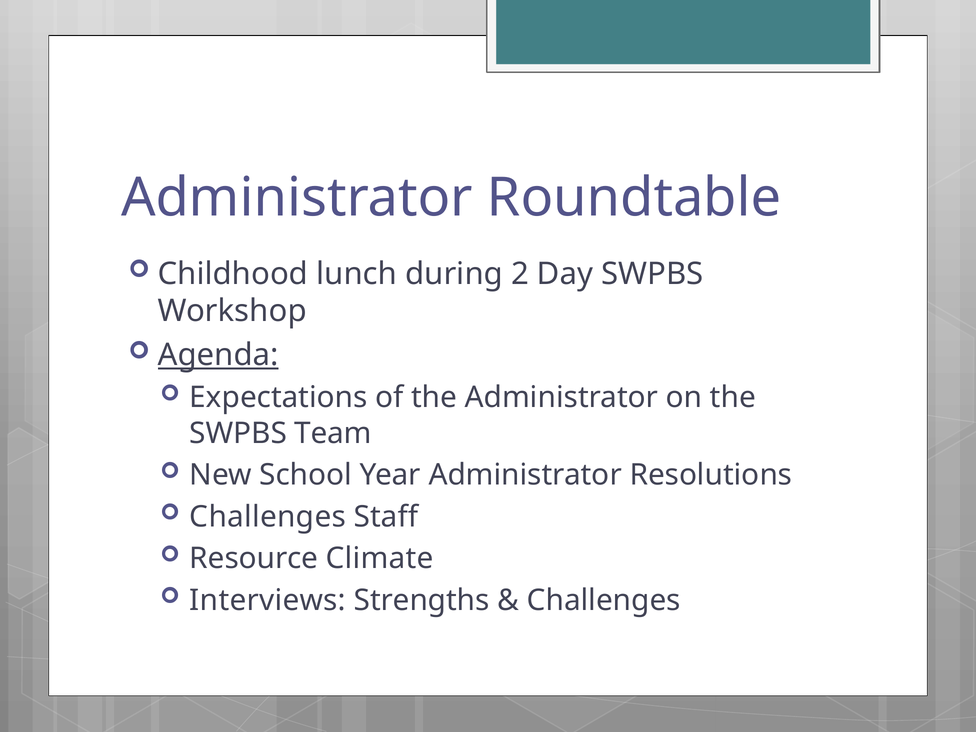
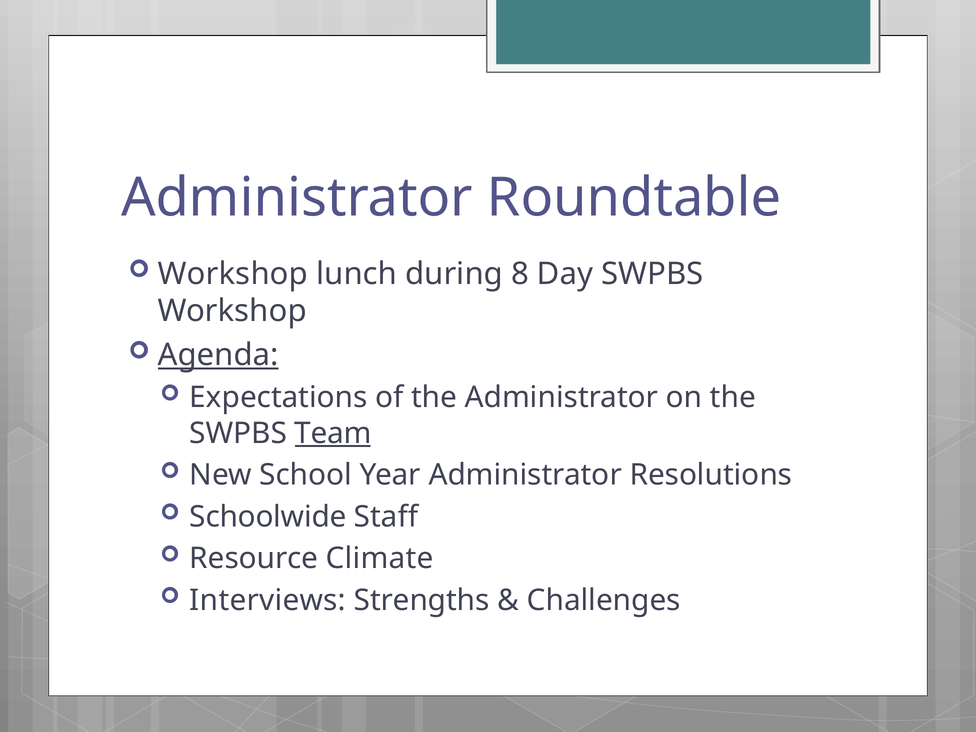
Childhood at (233, 274): Childhood -> Workshop
2: 2 -> 8
Team underline: none -> present
Challenges at (268, 517): Challenges -> Schoolwide
